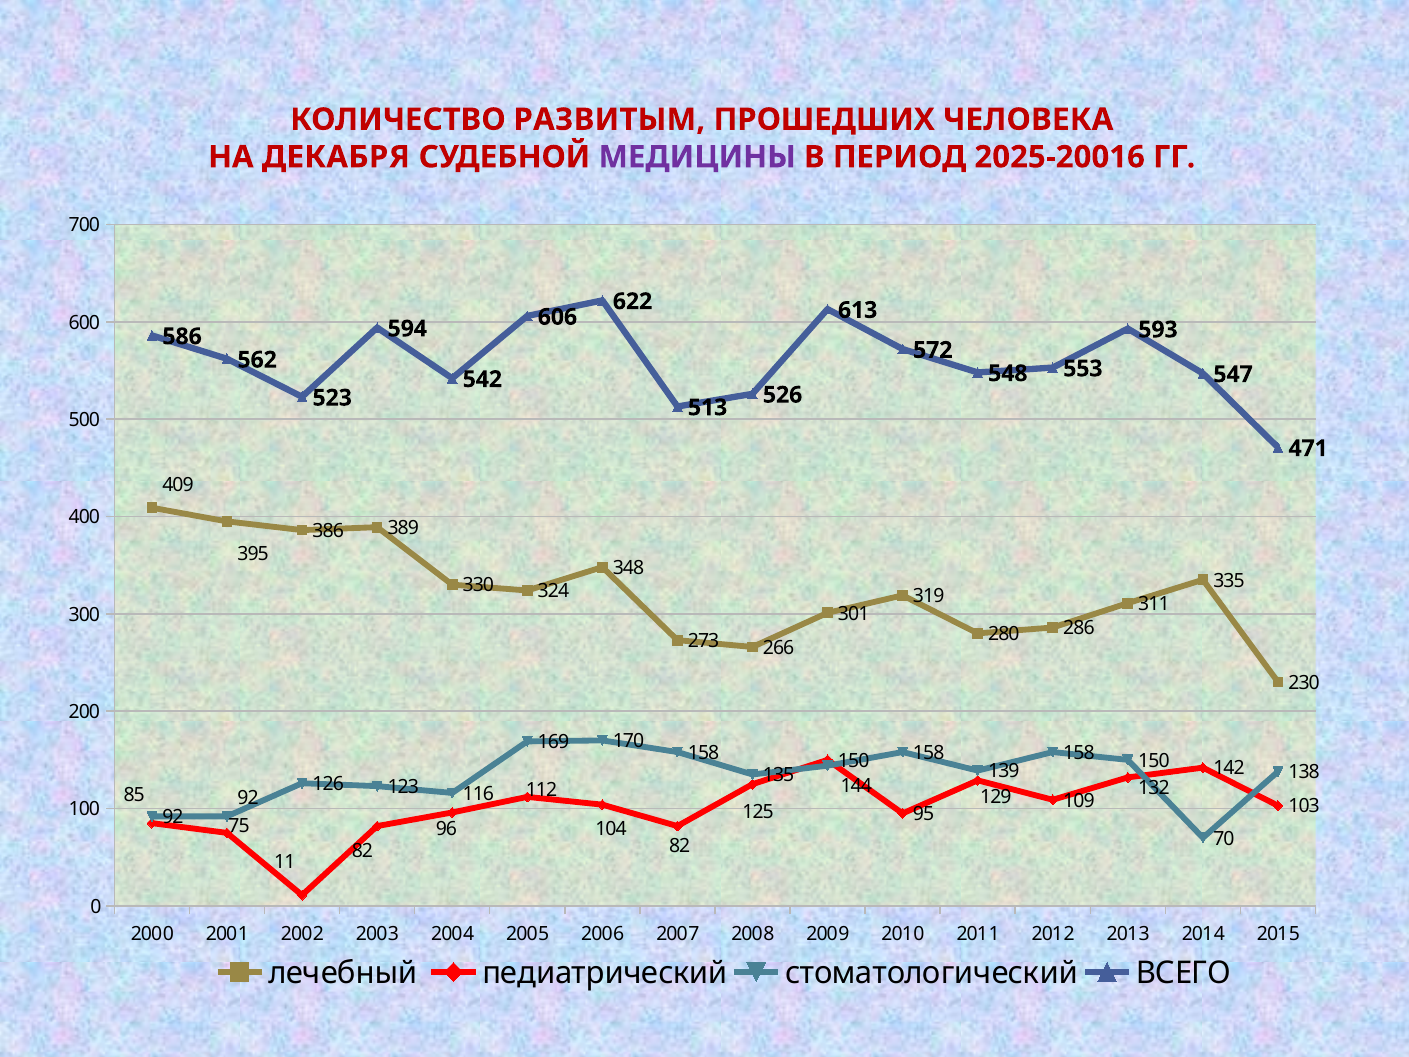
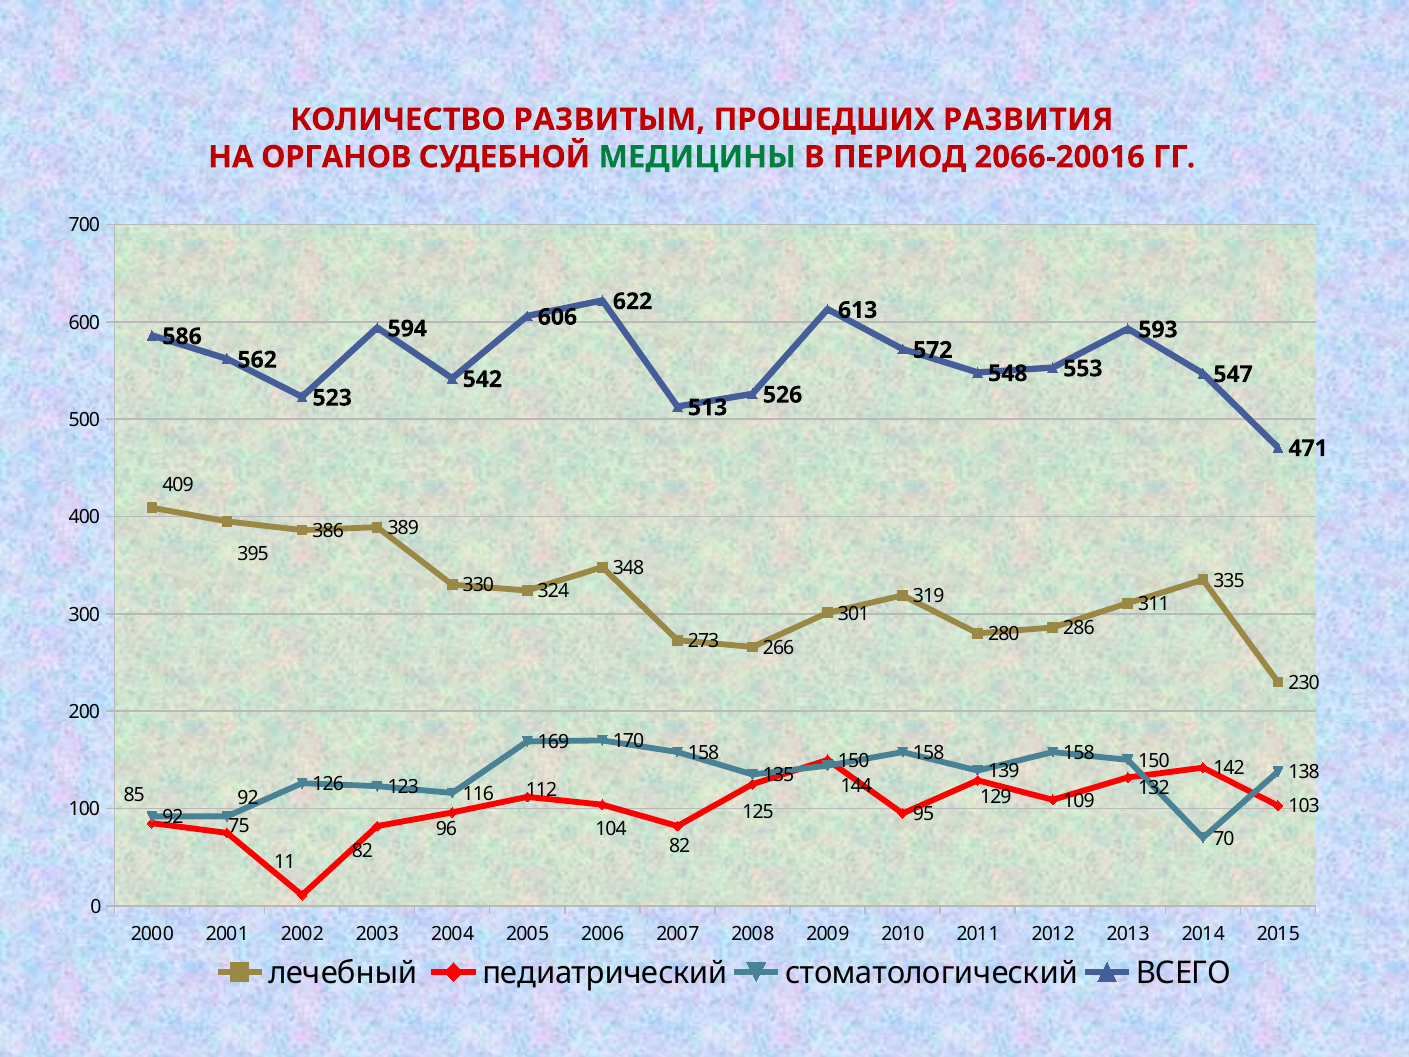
ЧЕЛОВЕКА: ЧЕЛОВЕКА -> РАЗВИТИЯ
ДЕКАБРЯ: ДЕКАБРЯ -> ОРГАНОВ
МЕДИЦИНЫ colour: purple -> green
2025-20016: 2025-20016 -> 2066-20016
